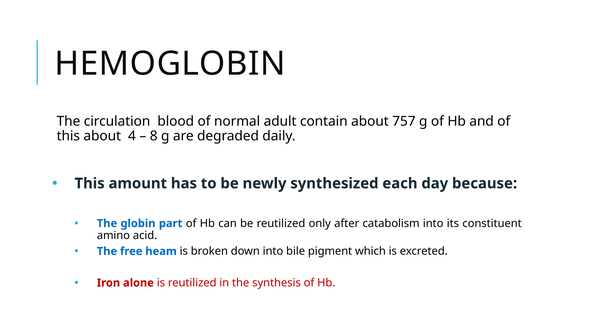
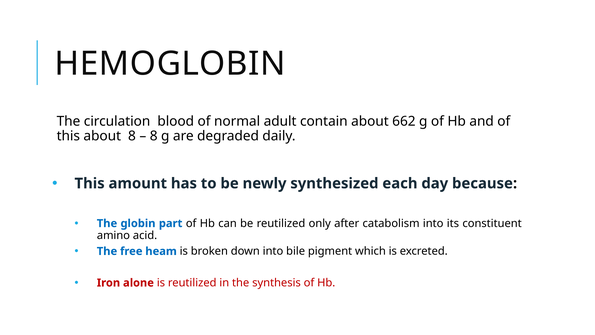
757: 757 -> 662
about 4: 4 -> 8
